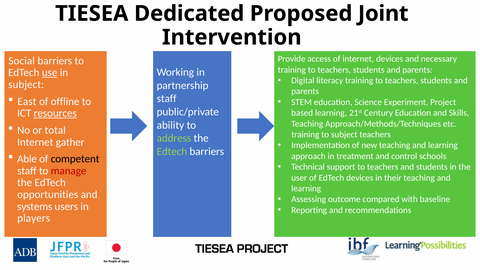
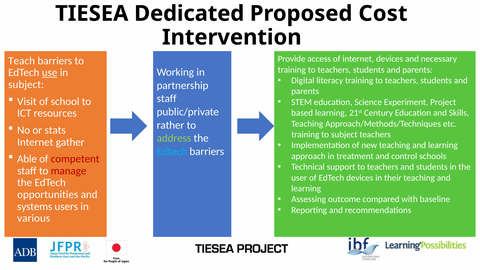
Joint: Joint -> Cost
Social: Social -> Teach
East: East -> Visit
offline: offline -> school
resources underline: present -> none
ability: ability -> rather
total: total -> stats
Edtech at (172, 151) colour: light green -> light blue
competent colour: black -> red
players: players -> various
